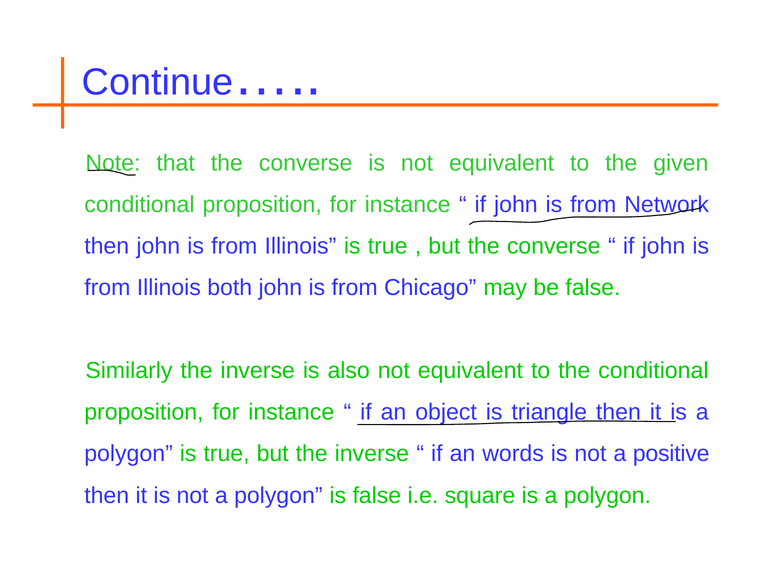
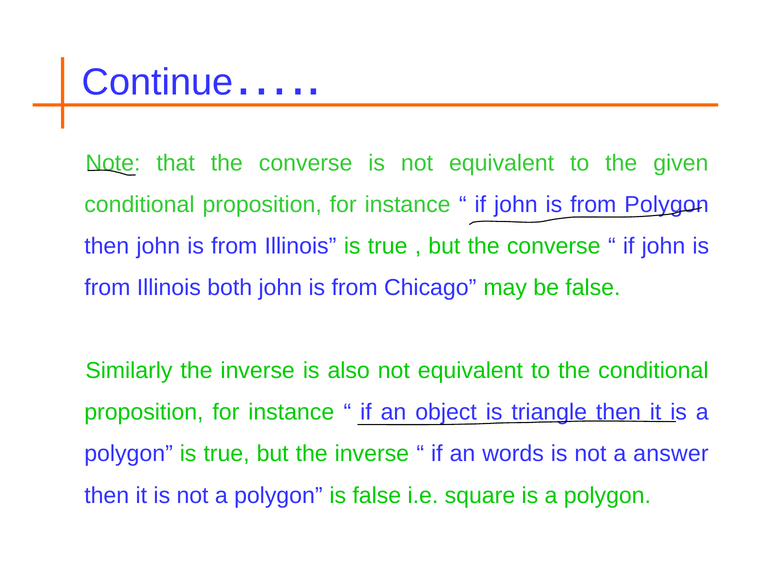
from Network: Network -> Polygon
positive: positive -> answer
